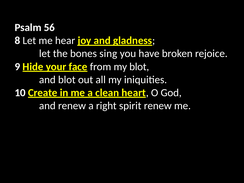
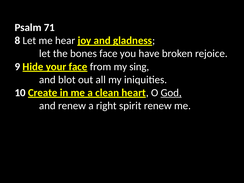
56: 56 -> 71
bones sing: sing -> face
my blot: blot -> sing
God underline: none -> present
